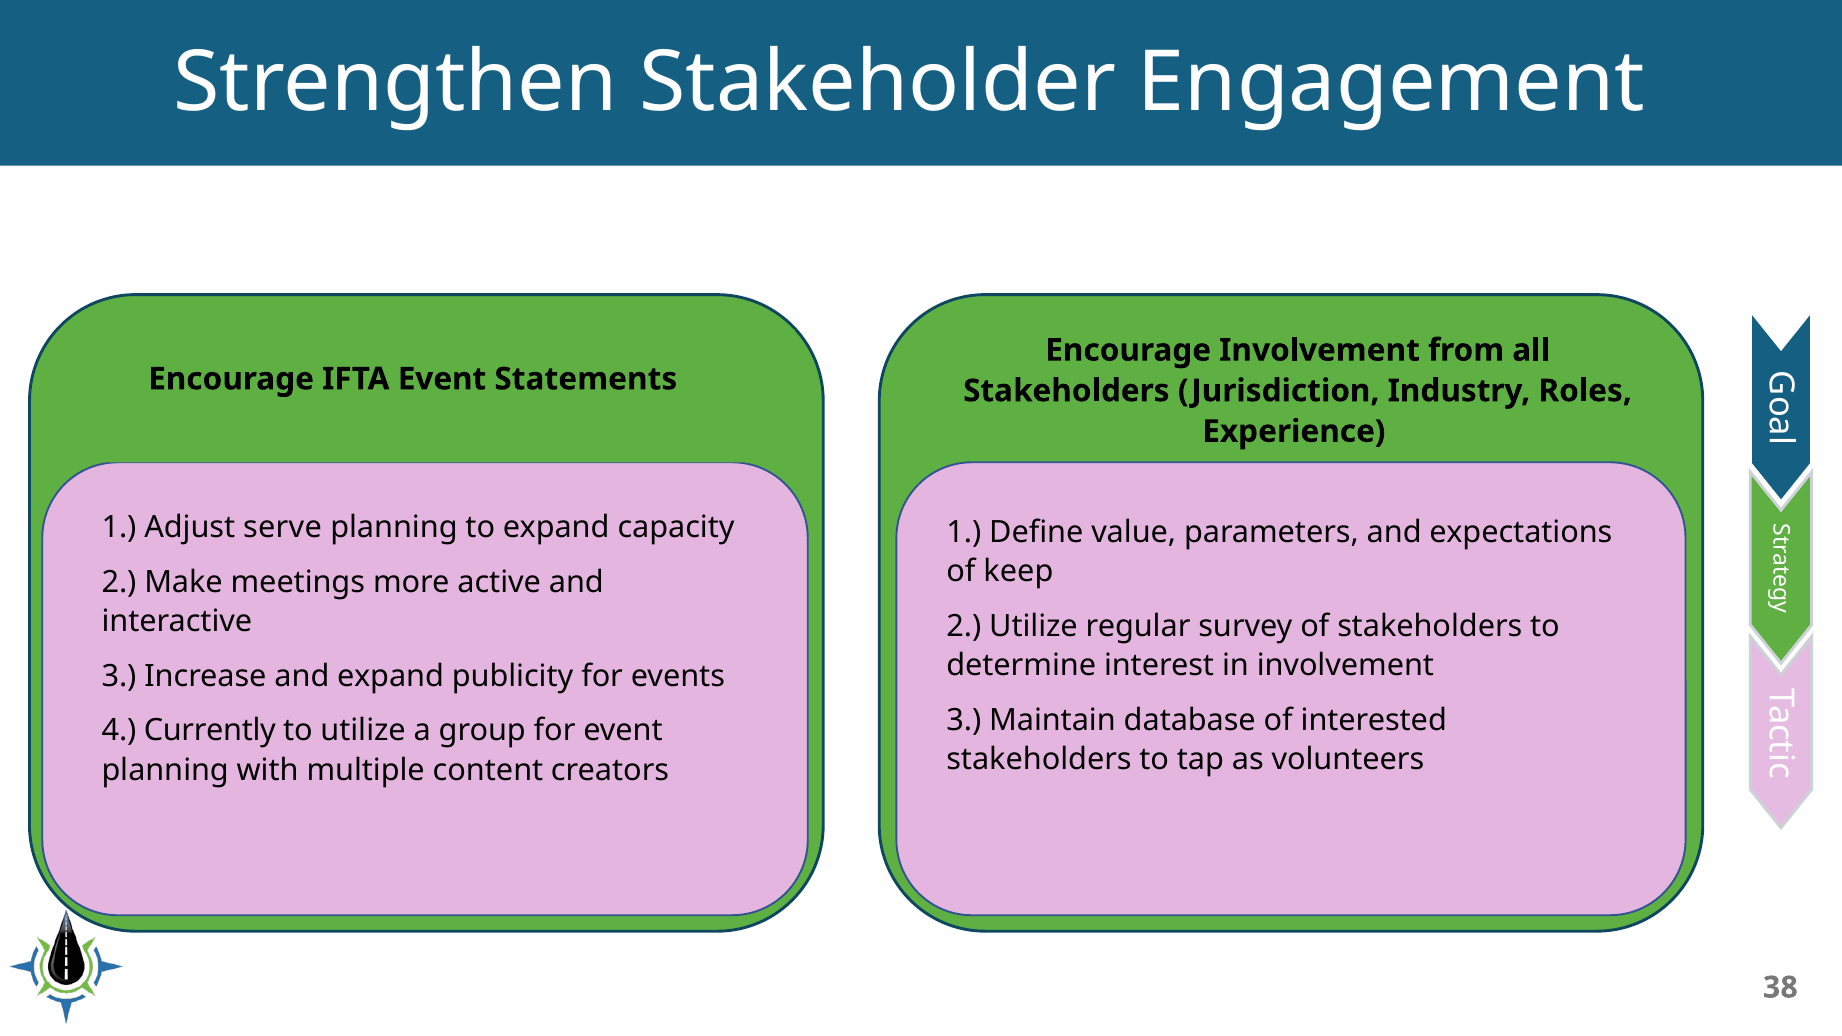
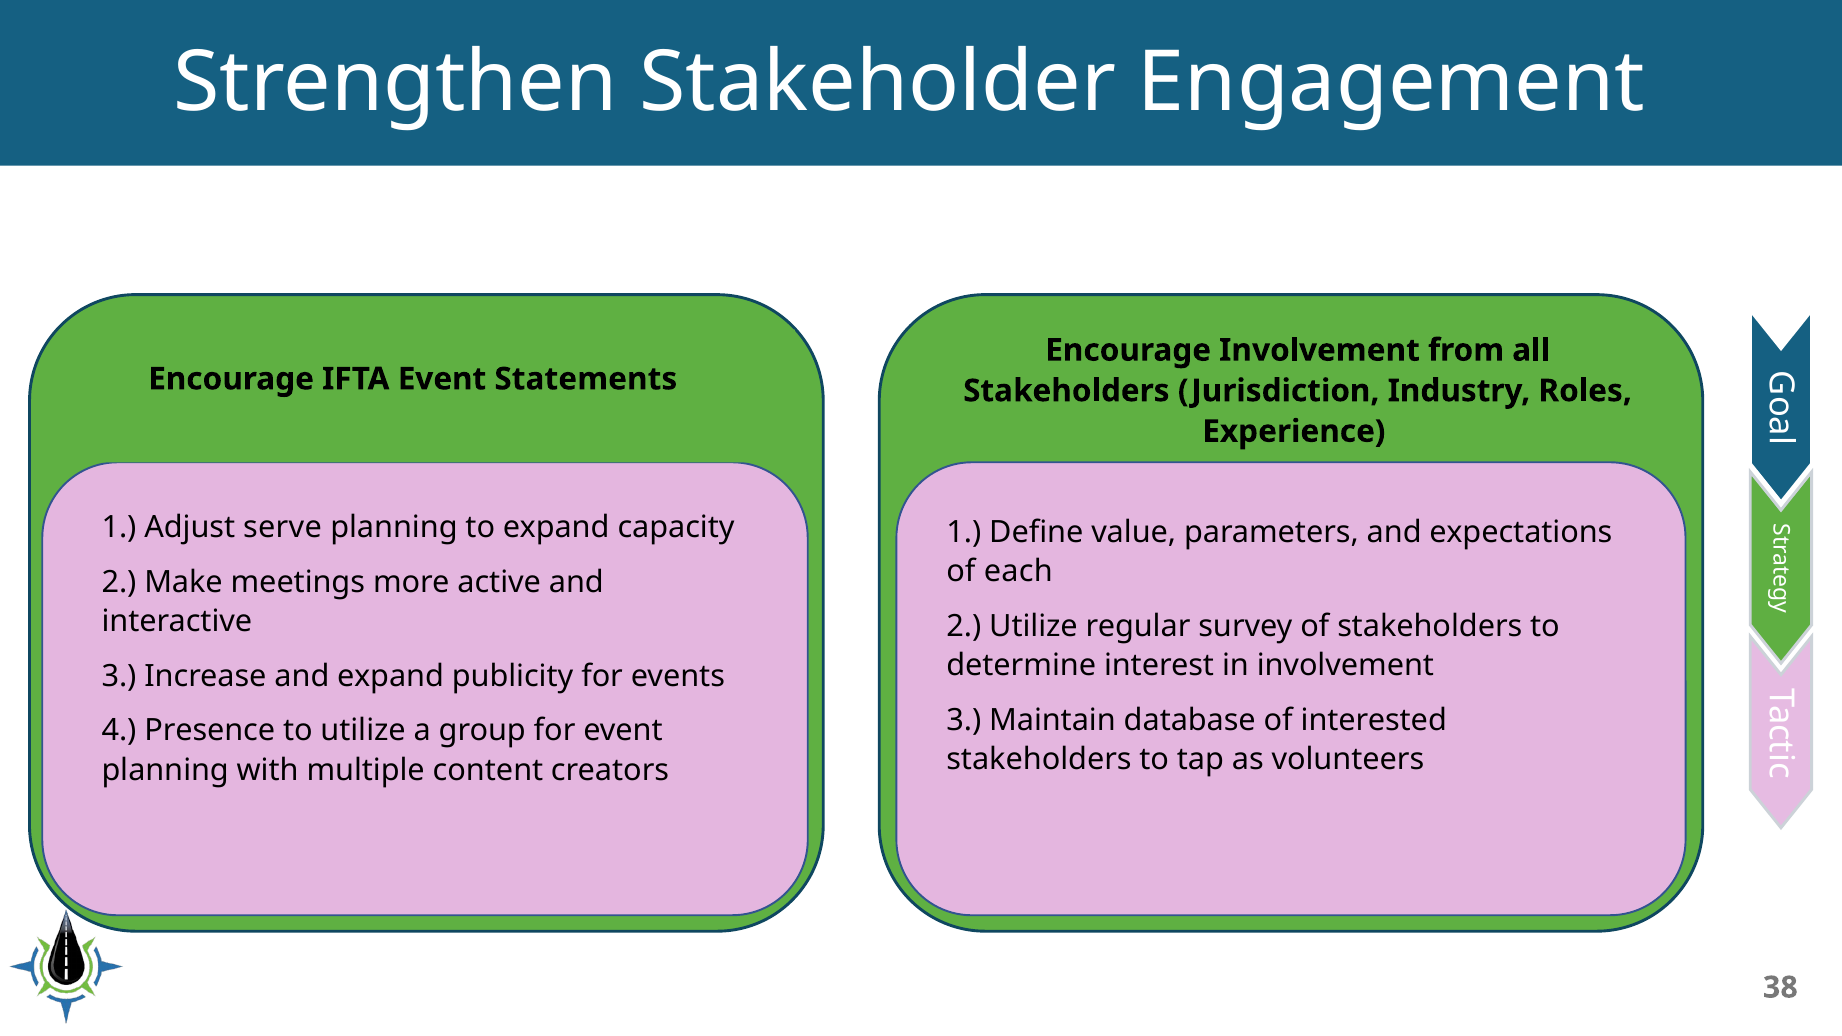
keep: keep -> each
Currently: Currently -> Presence
